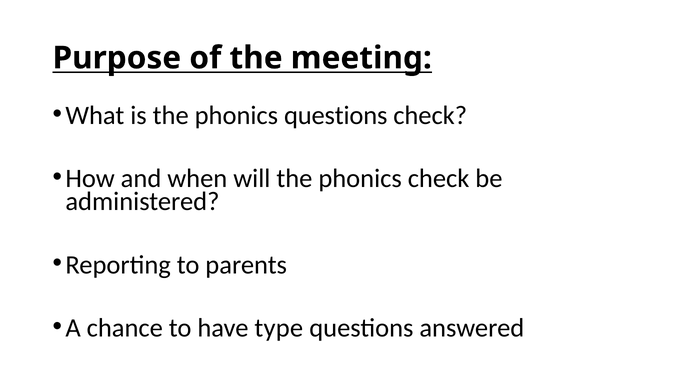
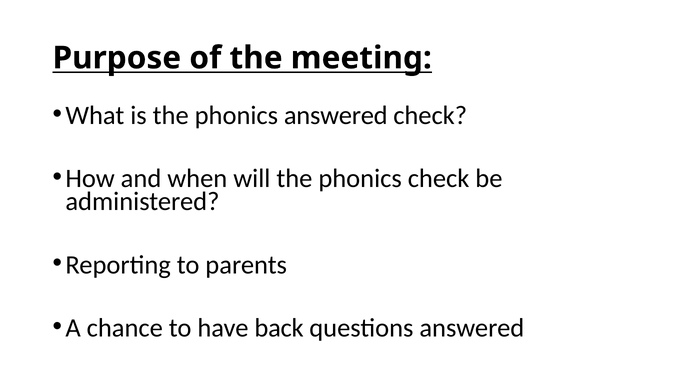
phonics questions: questions -> answered
type: type -> back
